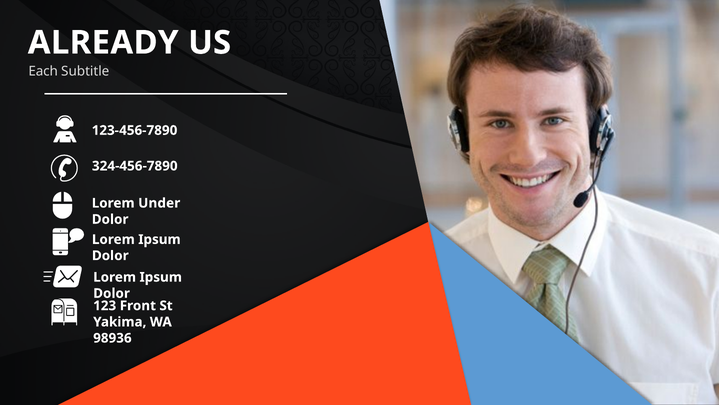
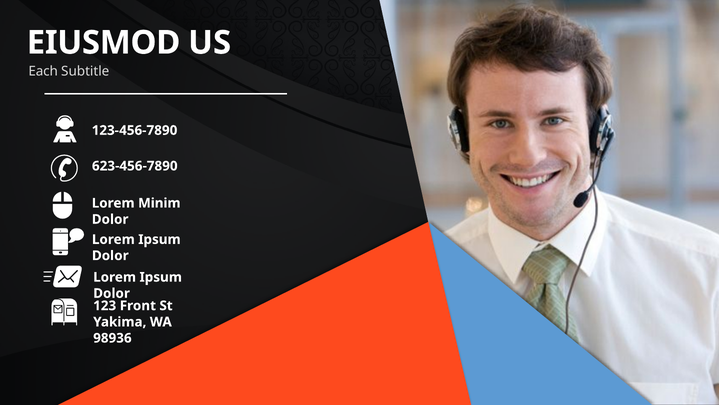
ALREADY: ALREADY -> EIUSMOD
324-456-7890: 324-456-7890 -> 623-456-7890
Under: Under -> Minim
